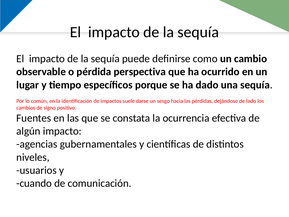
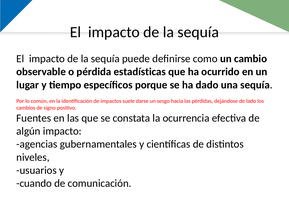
perspectiva: perspectiva -> estadísticas
